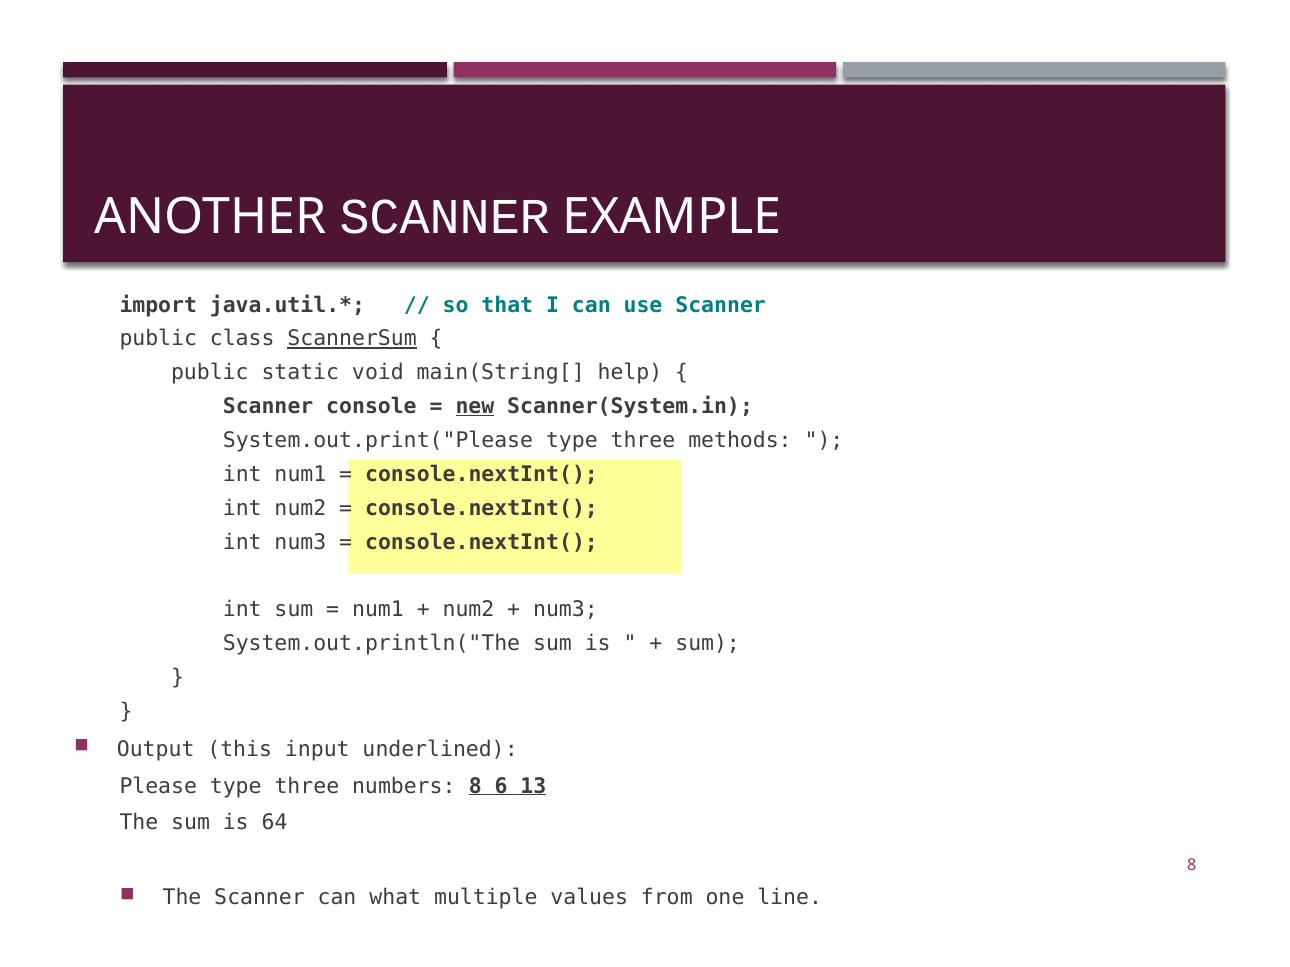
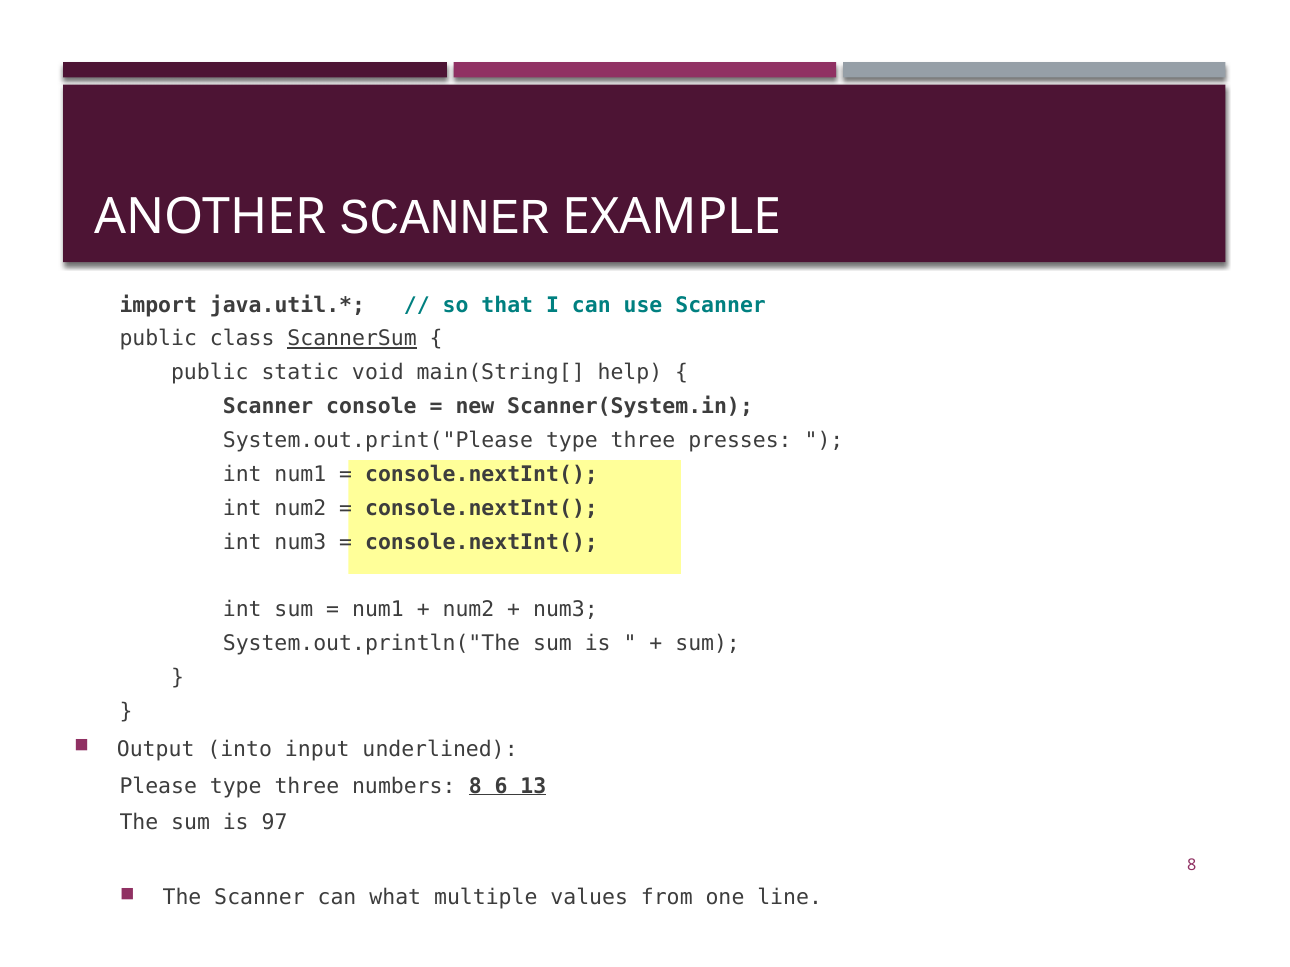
new underline: present -> none
methods: methods -> presses
this: this -> into
64: 64 -> 97
